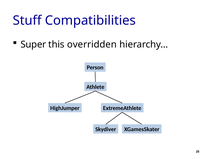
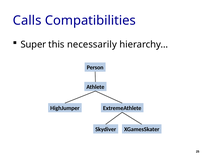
Stuff: Stuff -> Calls
overridden: overridden -> necessarily
